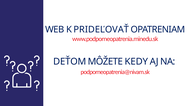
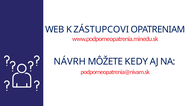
PRIDEĽOVAŤ: PRIDEĽOVAŤ -> ZÁSTUPCOVI
DEŤOM: DEŤOM -> NÁVRH
